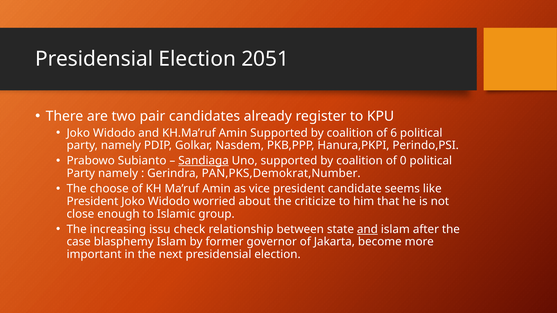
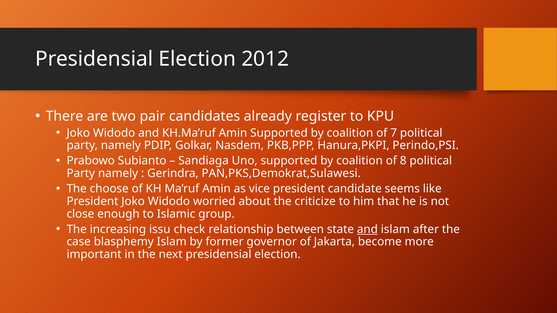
2051: 2051 -> 2012
6: 6 -> 7
Sandiaga underline: present -> none
0: 0 -> 8
PAN,PKS,Demokrat,Number: PAN,PKS,Demokrat,Number -> PAN,PKS,Demokrat,Sulawesi
